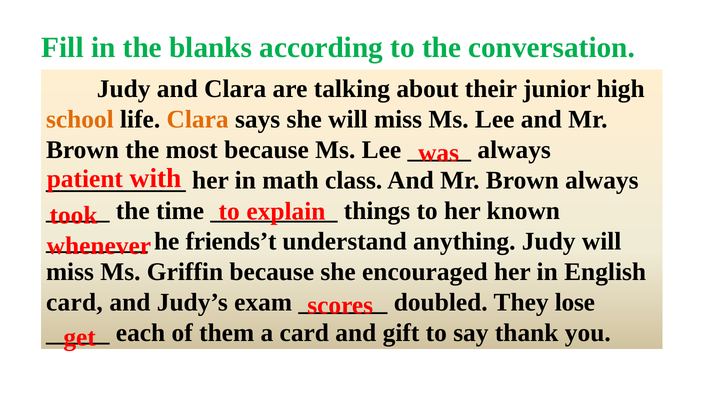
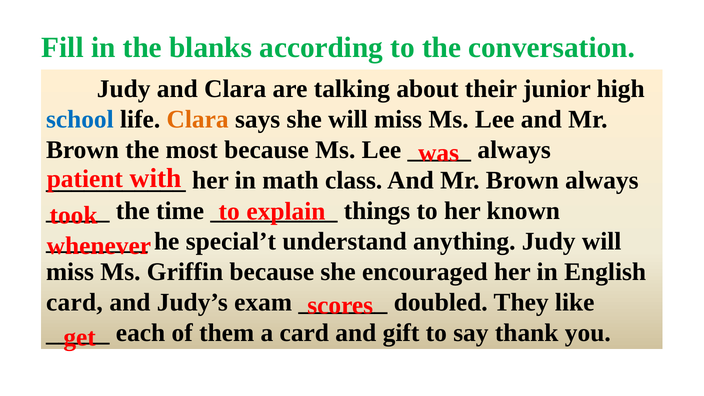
school colour: orange -> blue
friends’t: friends’t -> special’t
lose: lose -> like
